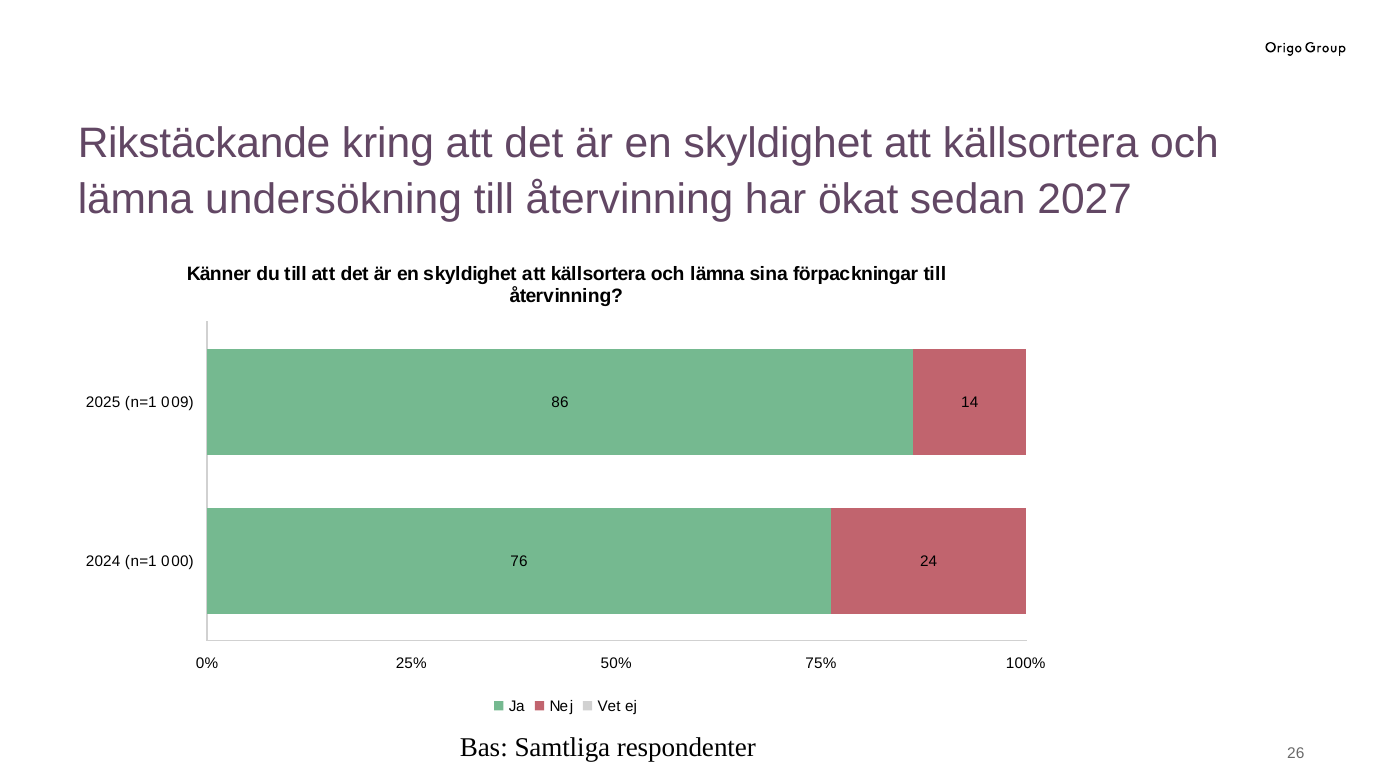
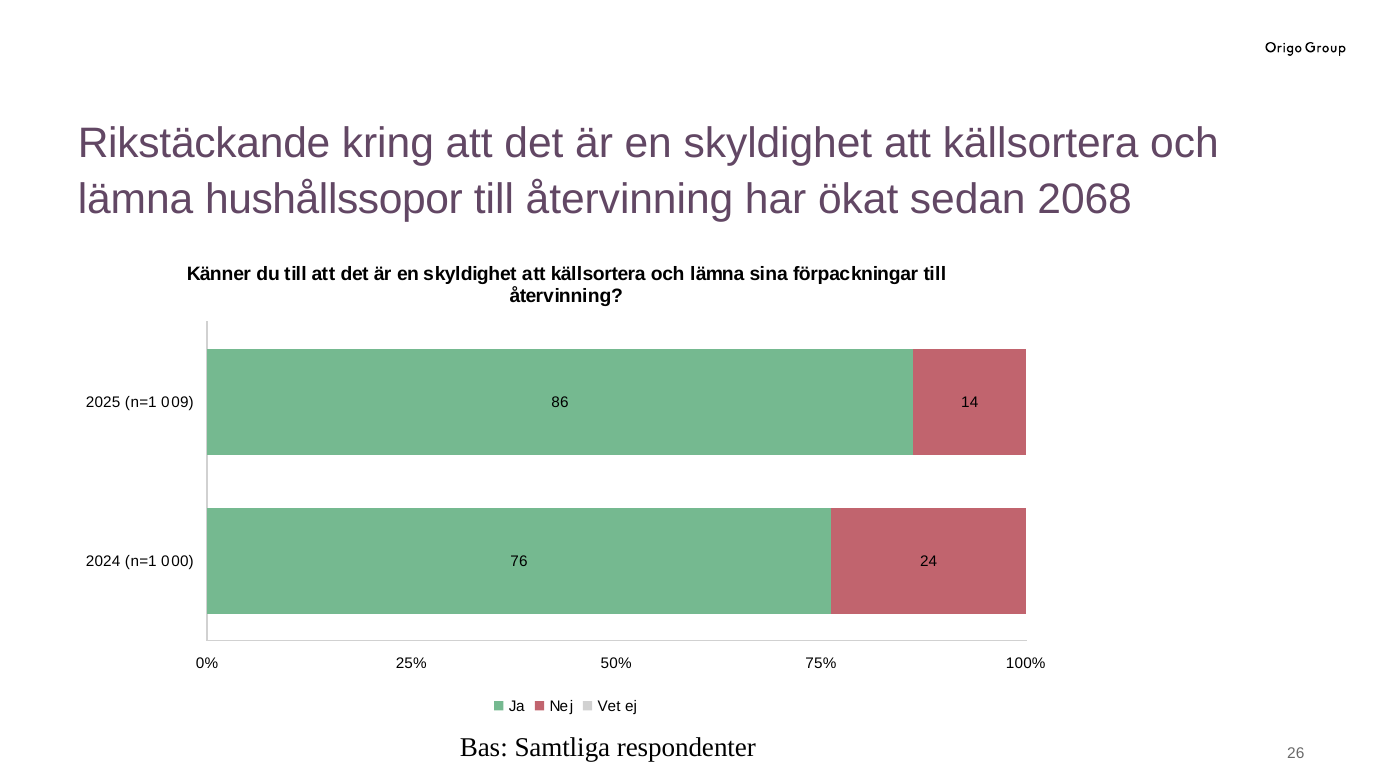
undersökning: undersökning -> hushållssopor
2027: 2027 -> 2068
